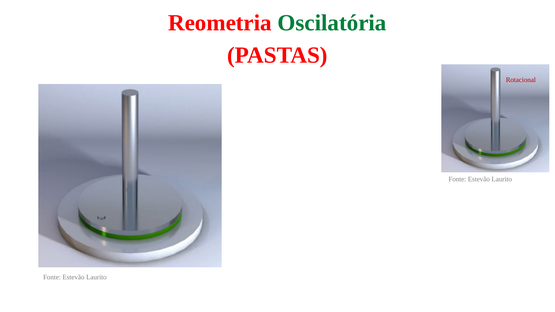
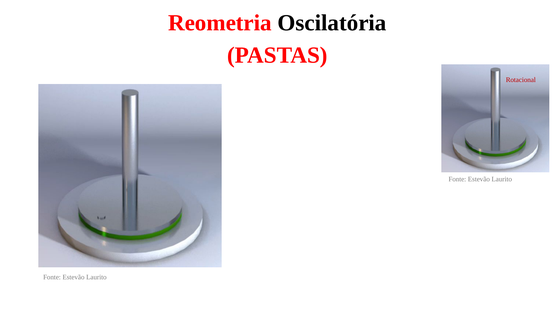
Oscilatória colour: green -> black
